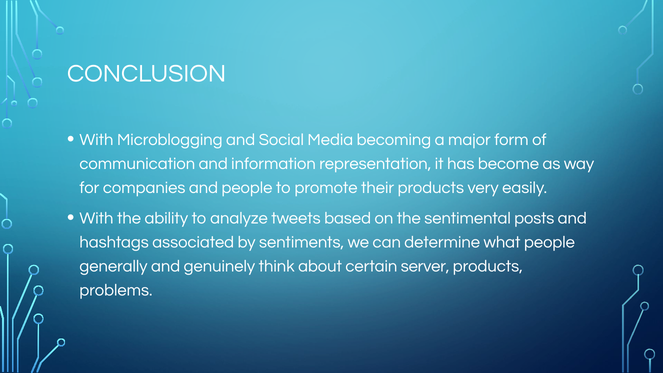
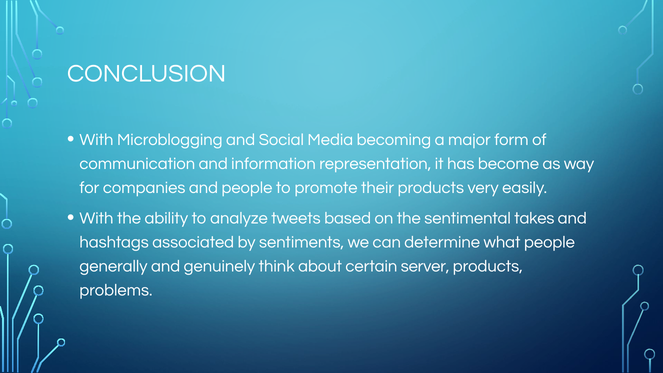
posts: posts -> takes
